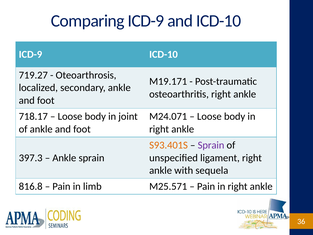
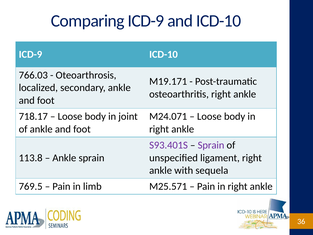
719.27: 719.27 -> 766.03
S93.401S colour: orange -> purple
397.3: 397.3 -> 113.8
816.8: 816.8 -> 769.5
